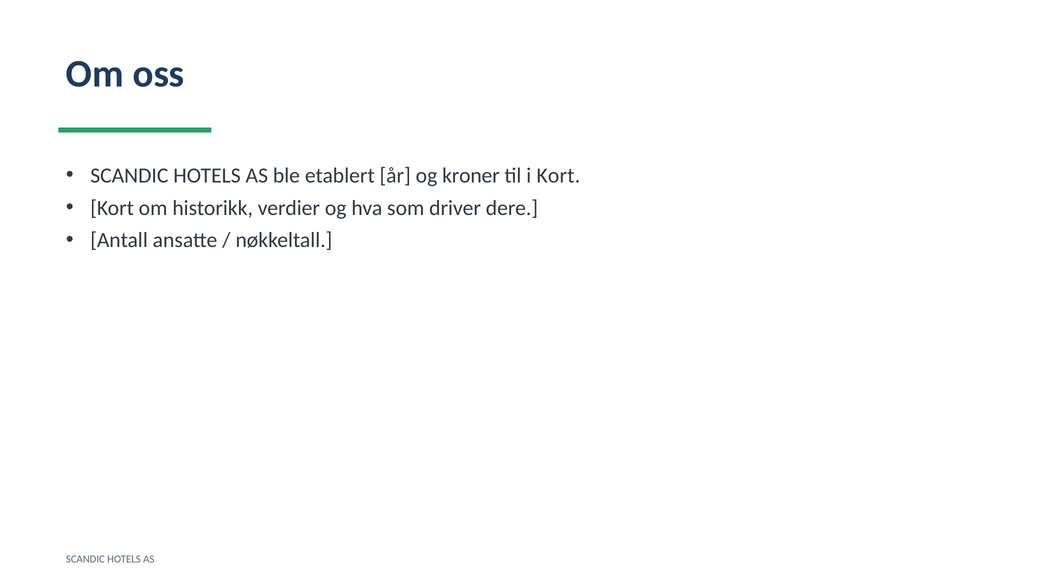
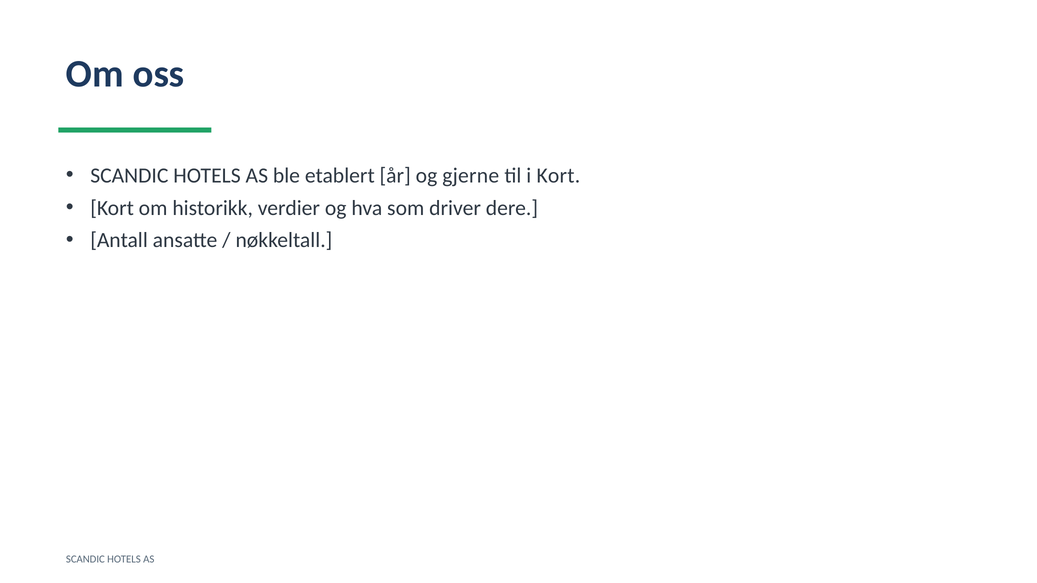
kroner: kroner -> gjerne
